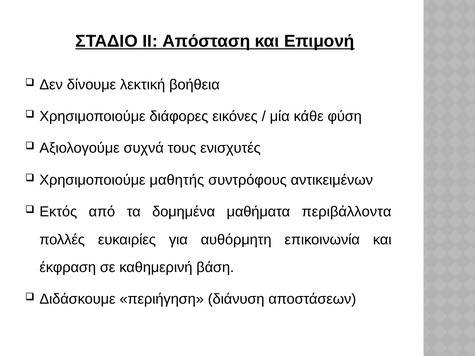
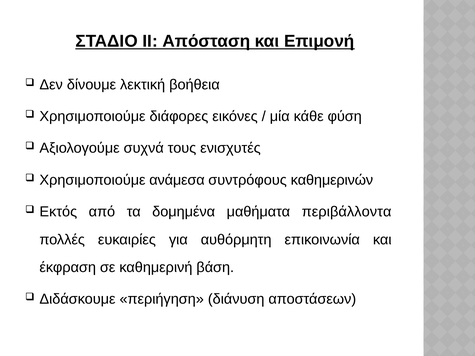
μαθητής: μαθητής -> ανάμεσα
αντικειμένων: αντικειμένων -> καθημερινών
